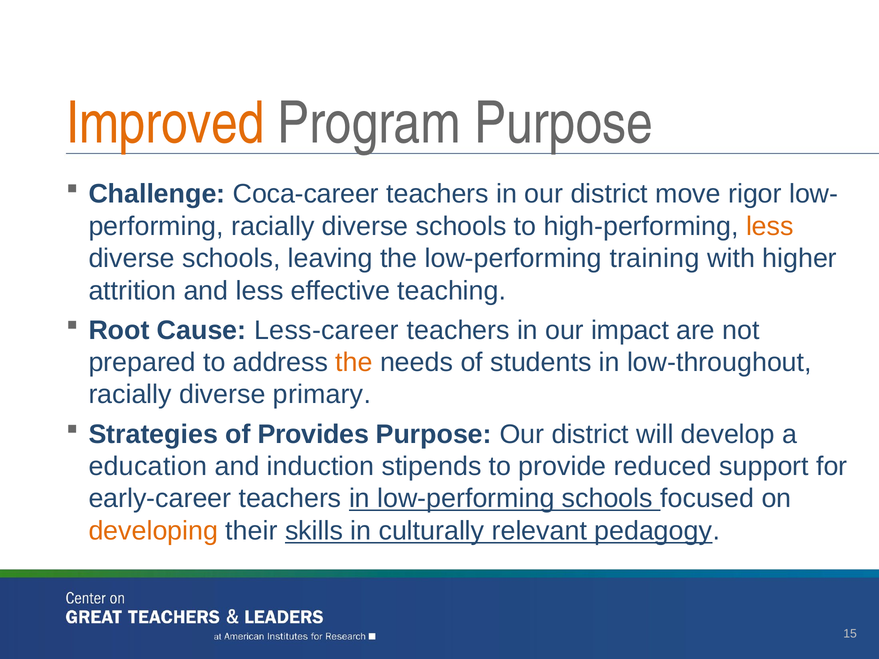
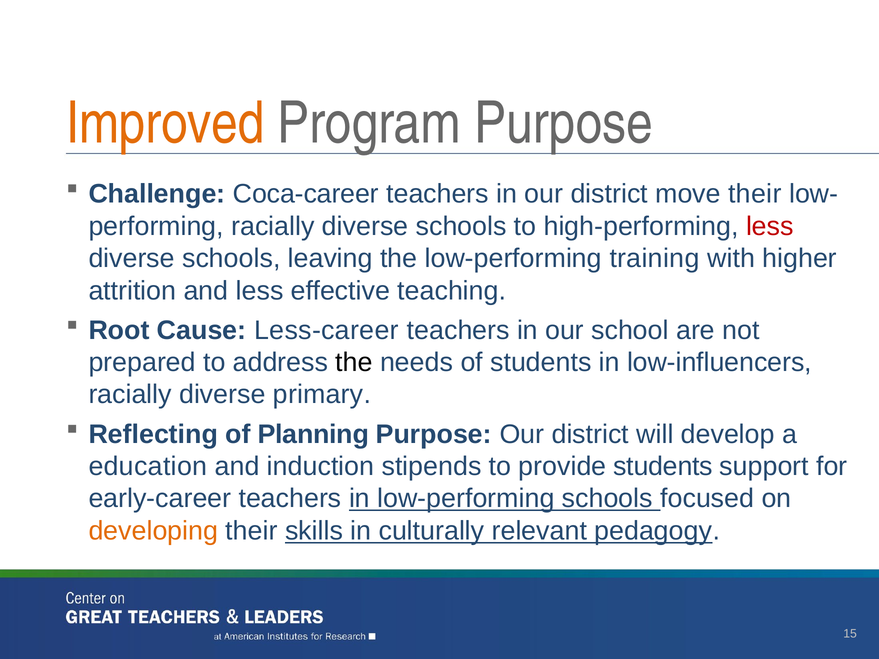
move rigor: rigor -> their
less at (770, 226) colour: orange -> red
impact: impact -> school
the at (354, 363) colour: orange -> black
low-throughout: low-throughout -> low-influencers
Strategies: Strategies -> Reflecting
Provides: Provides -> Planning
provide reduced: reduced -> students
